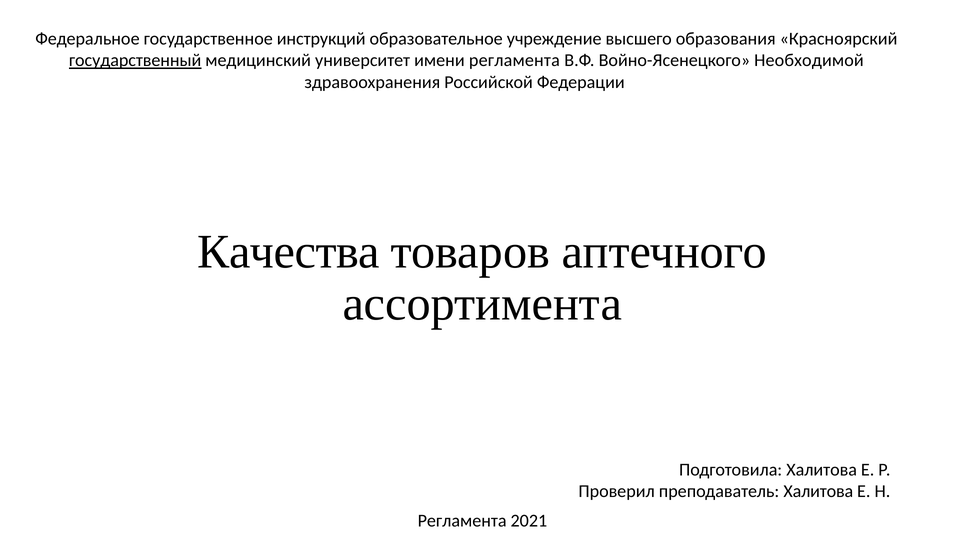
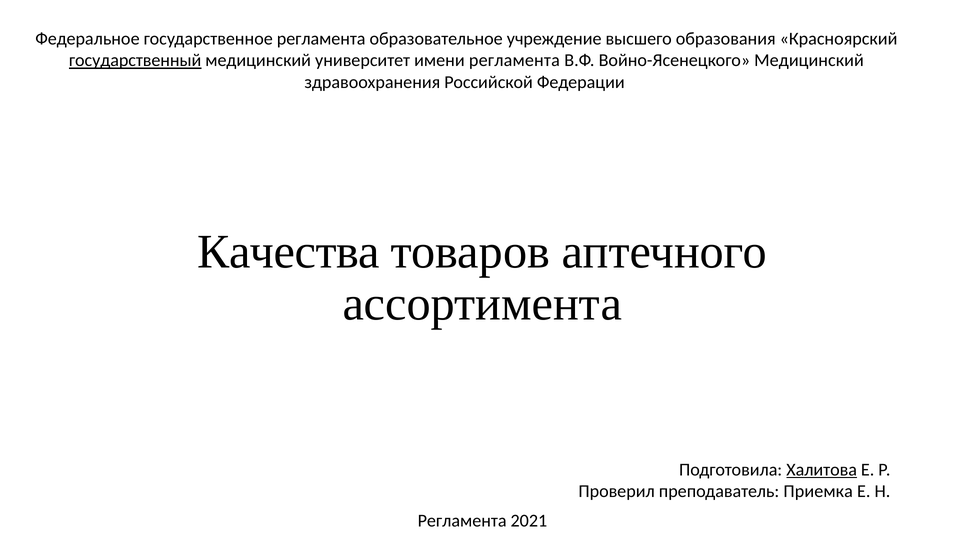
государственное инструкций: инструкций -> регламента
Войно-Ясенецкого Необходимой: Необходимой -> Медицинский
Халитова at (822, 470) underline: none -> present
преподаватель Халитова: Халитова -> Приемка
